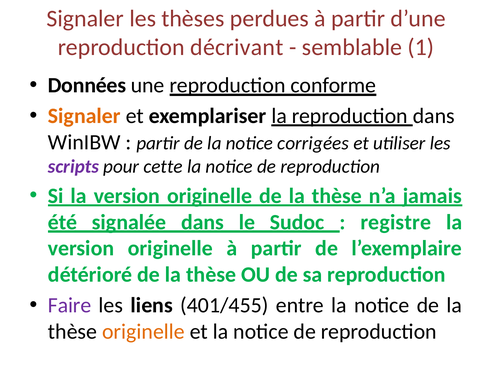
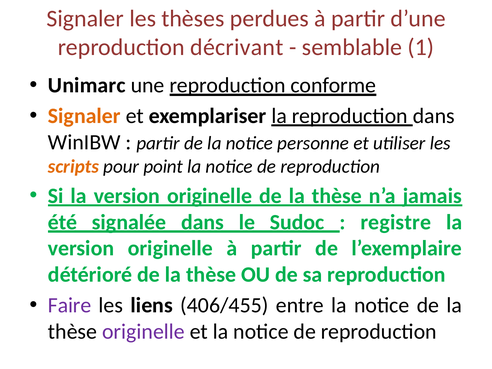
Données: Données -> Unimarc
corrigées: corrigées -> personne
scripts colour: purple -> orange
cette: cette -> point
401/455: 401/455 -> 406/455
originelle at (143, 332) colour: orange -> purple
